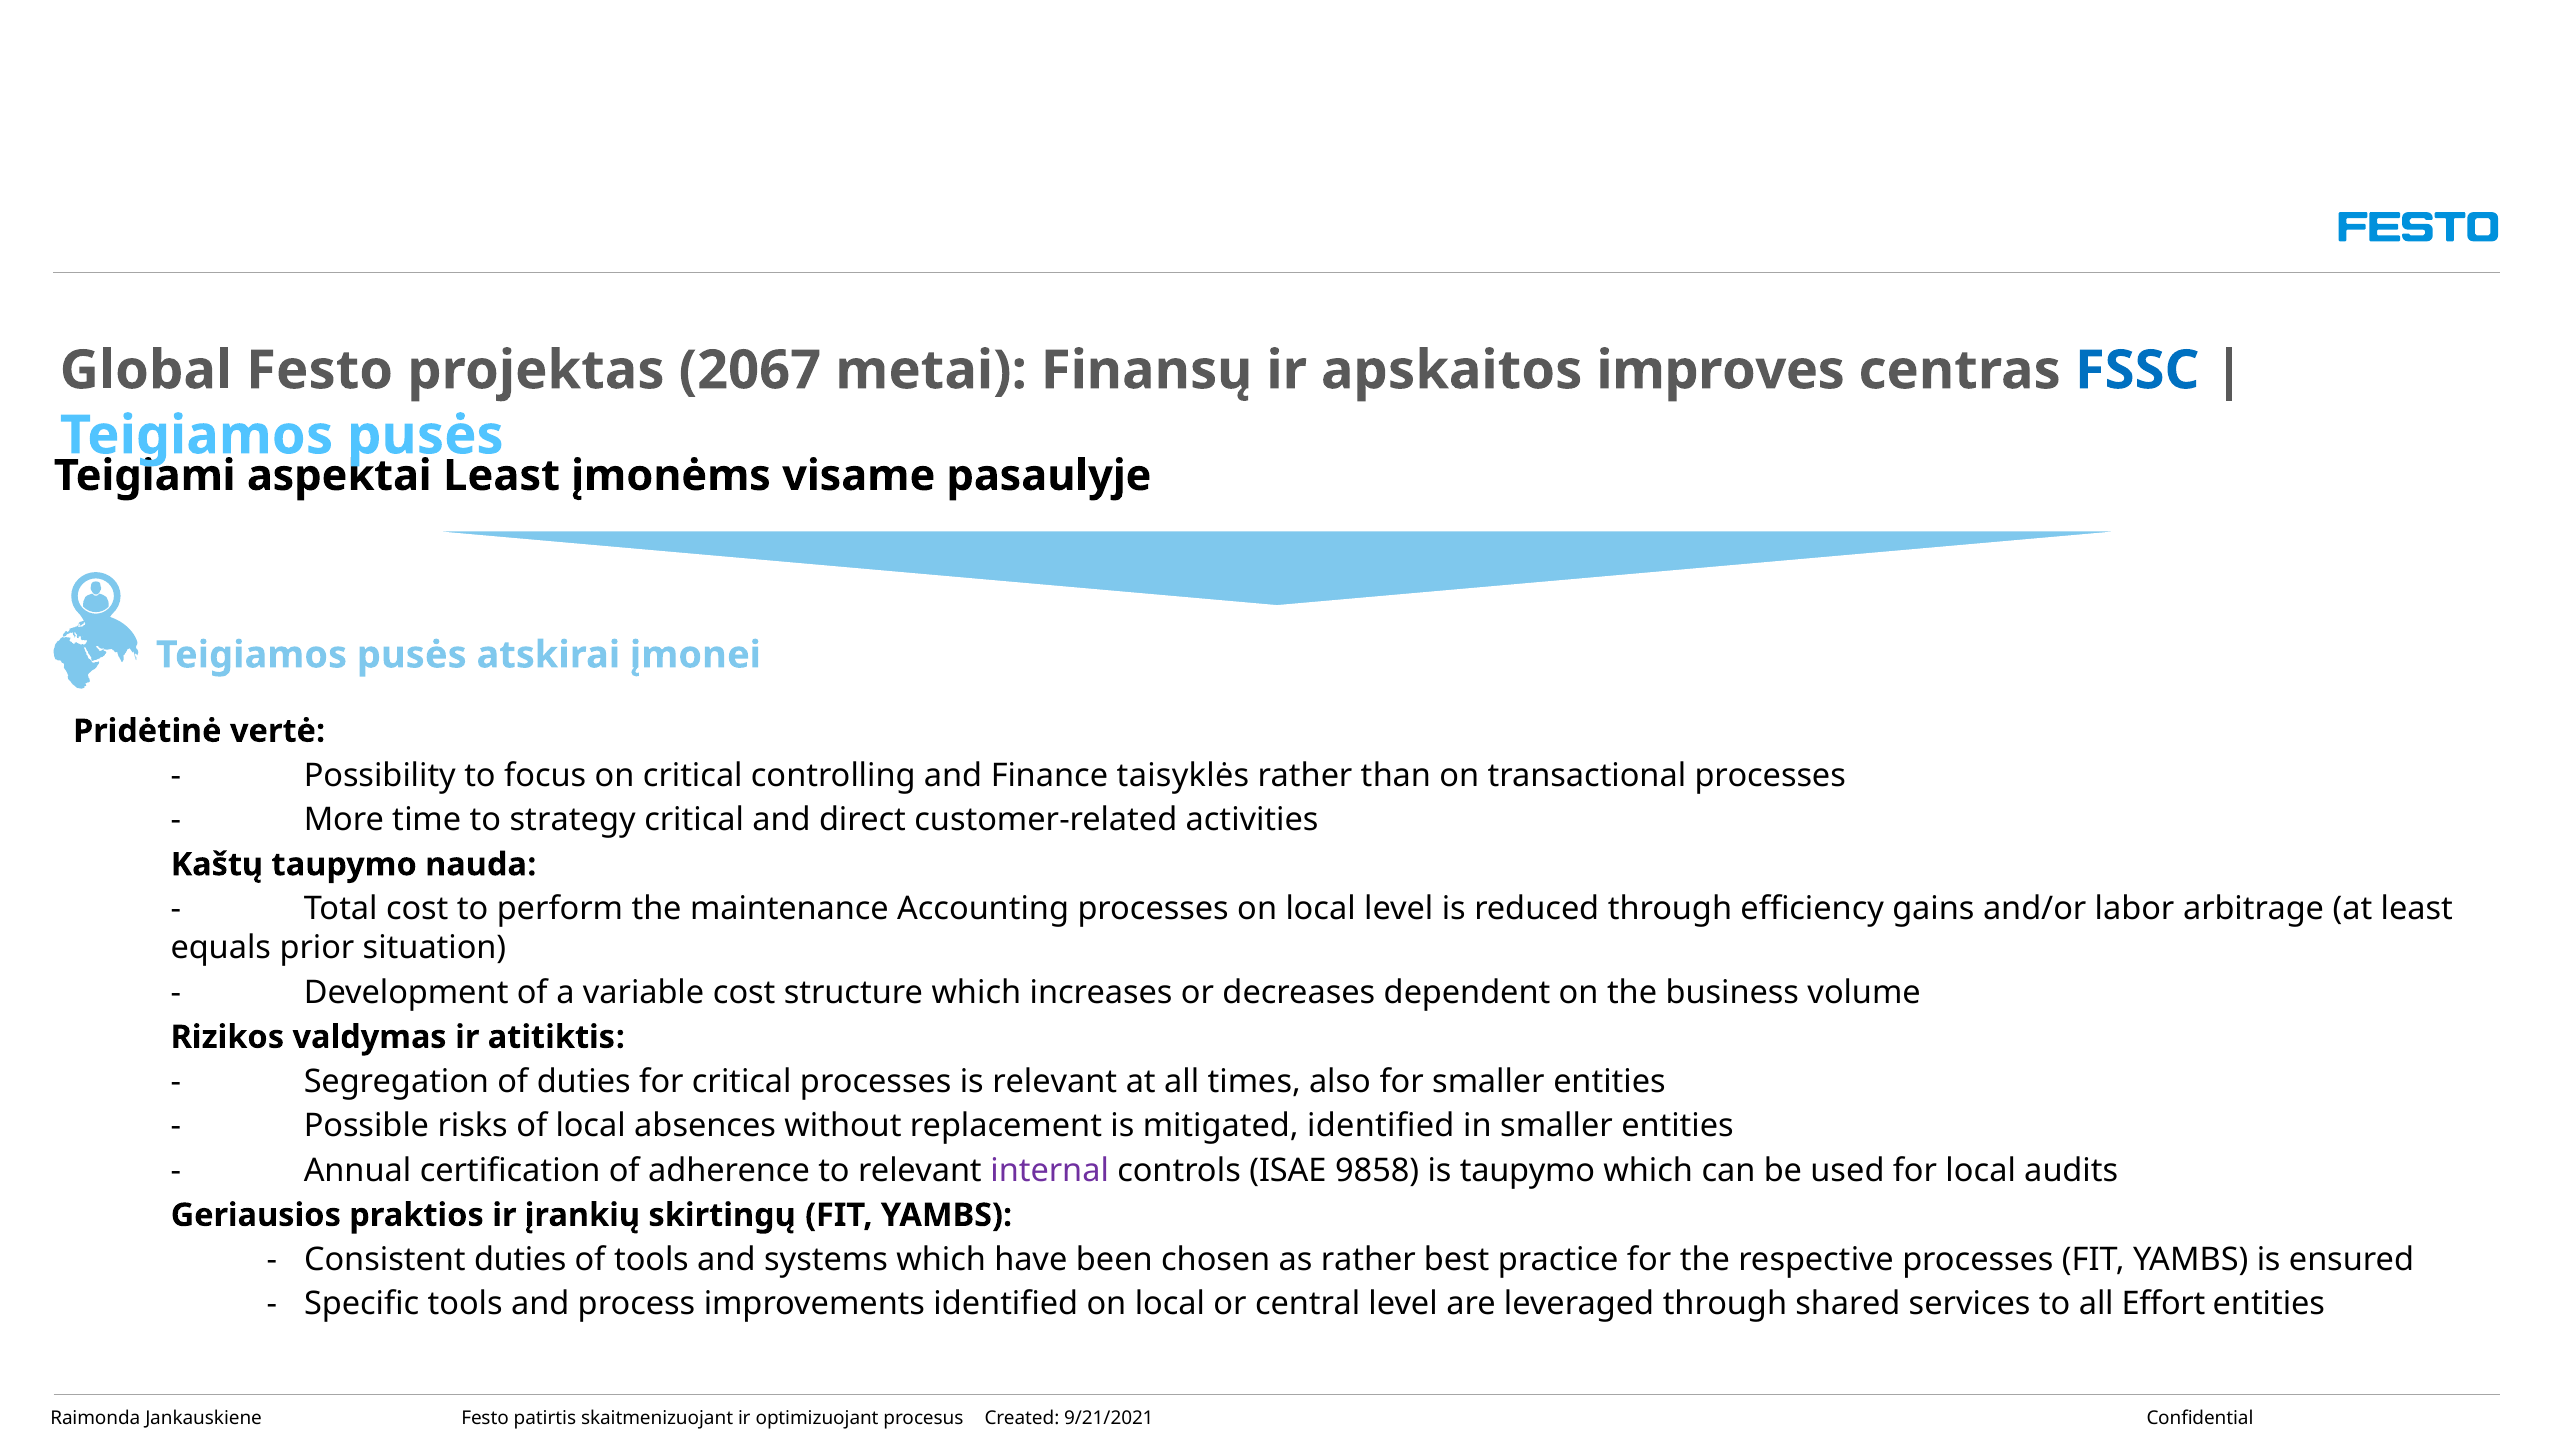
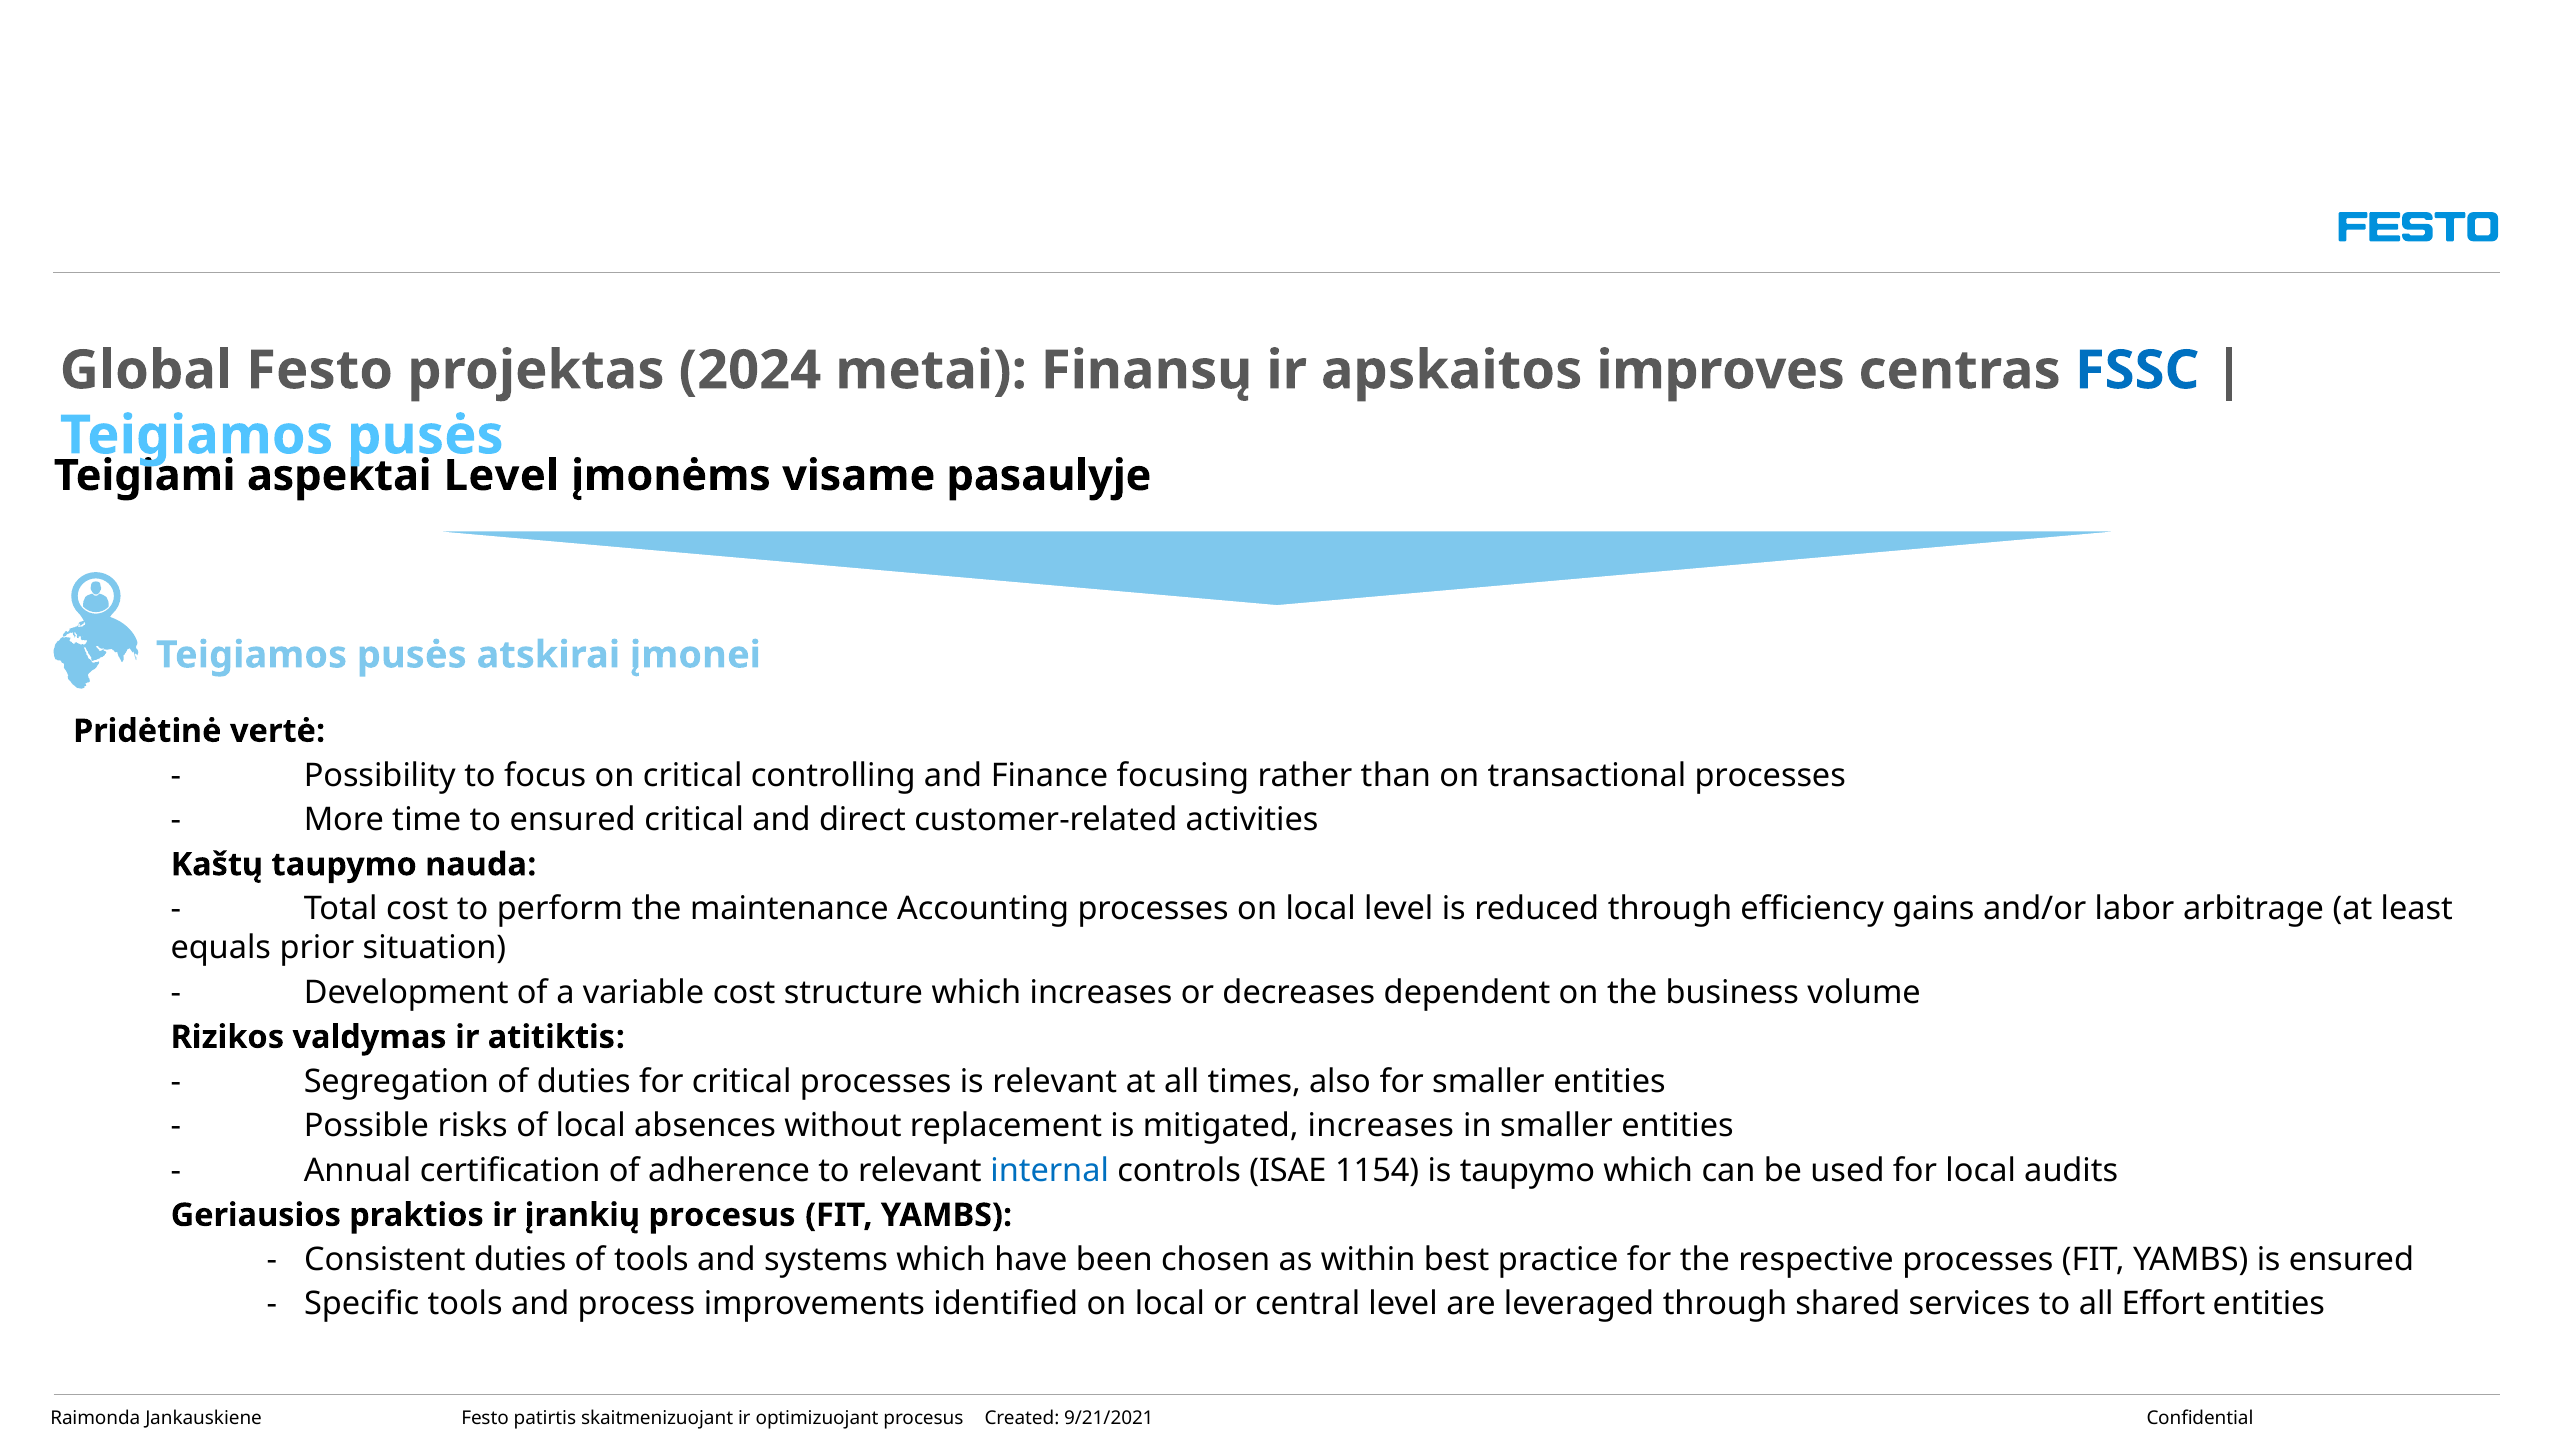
2067: 2067 -> 2024
aspektai Least: Least -> Level
taisyklės: taisyklės -> focusing
to strategy: strategy -> ensured
mitigated identified: identified -> increases
internal colour: purple -> blue
9858: 9858 -> 1154
įrankių skirtingų: skirtingų -> procesus
as rather: rather -> within
